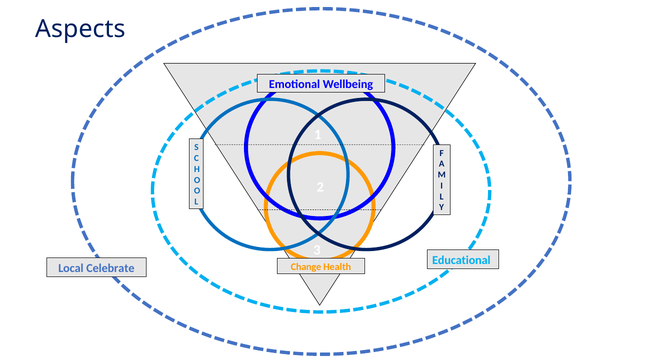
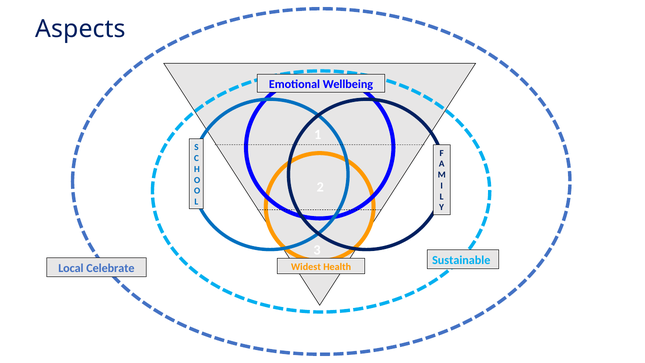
Educational: Educational -> Sustainable
Change: Change -> Widest
